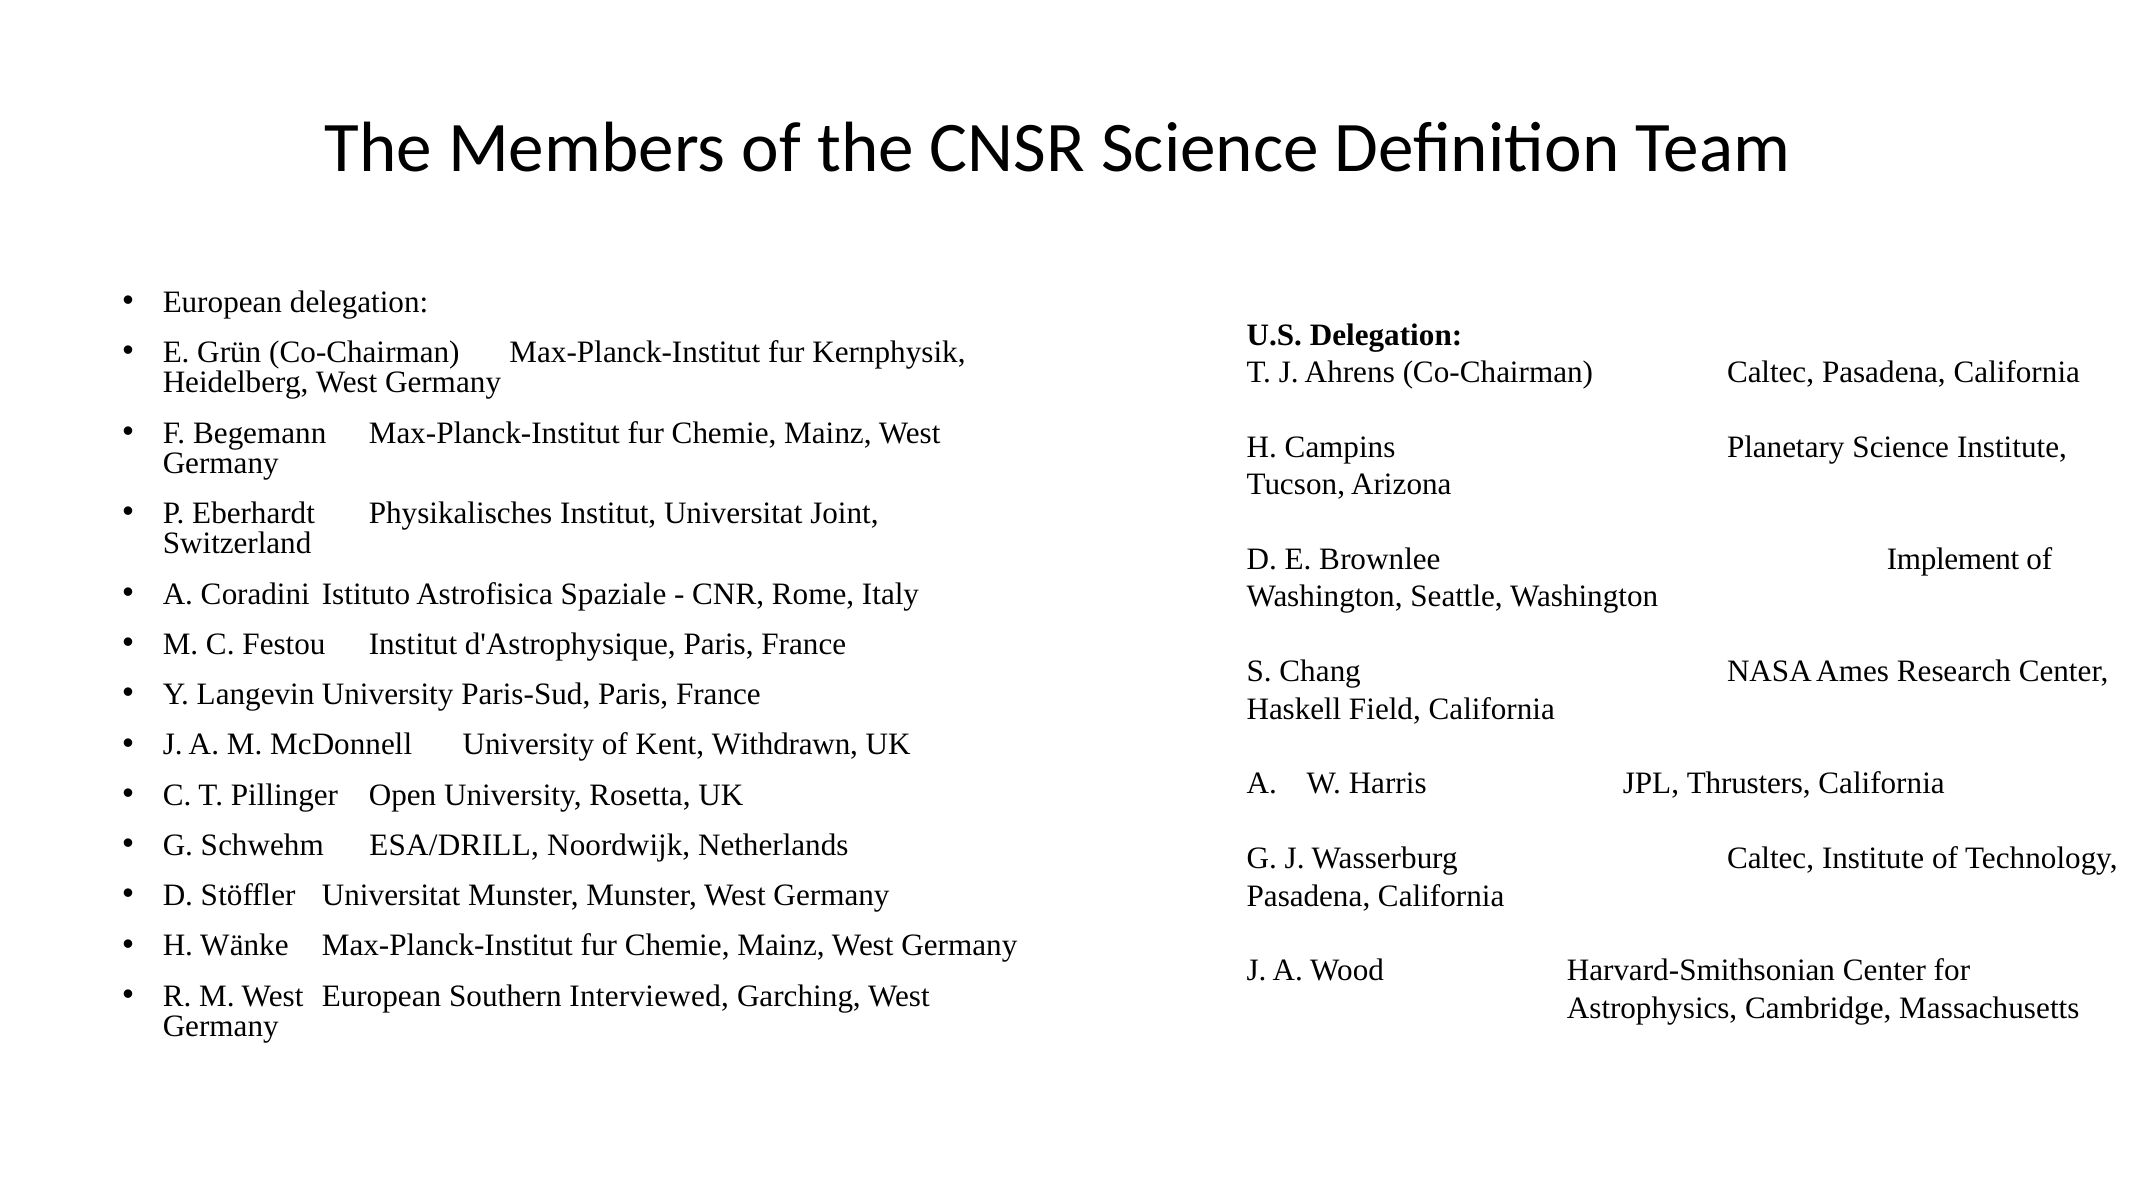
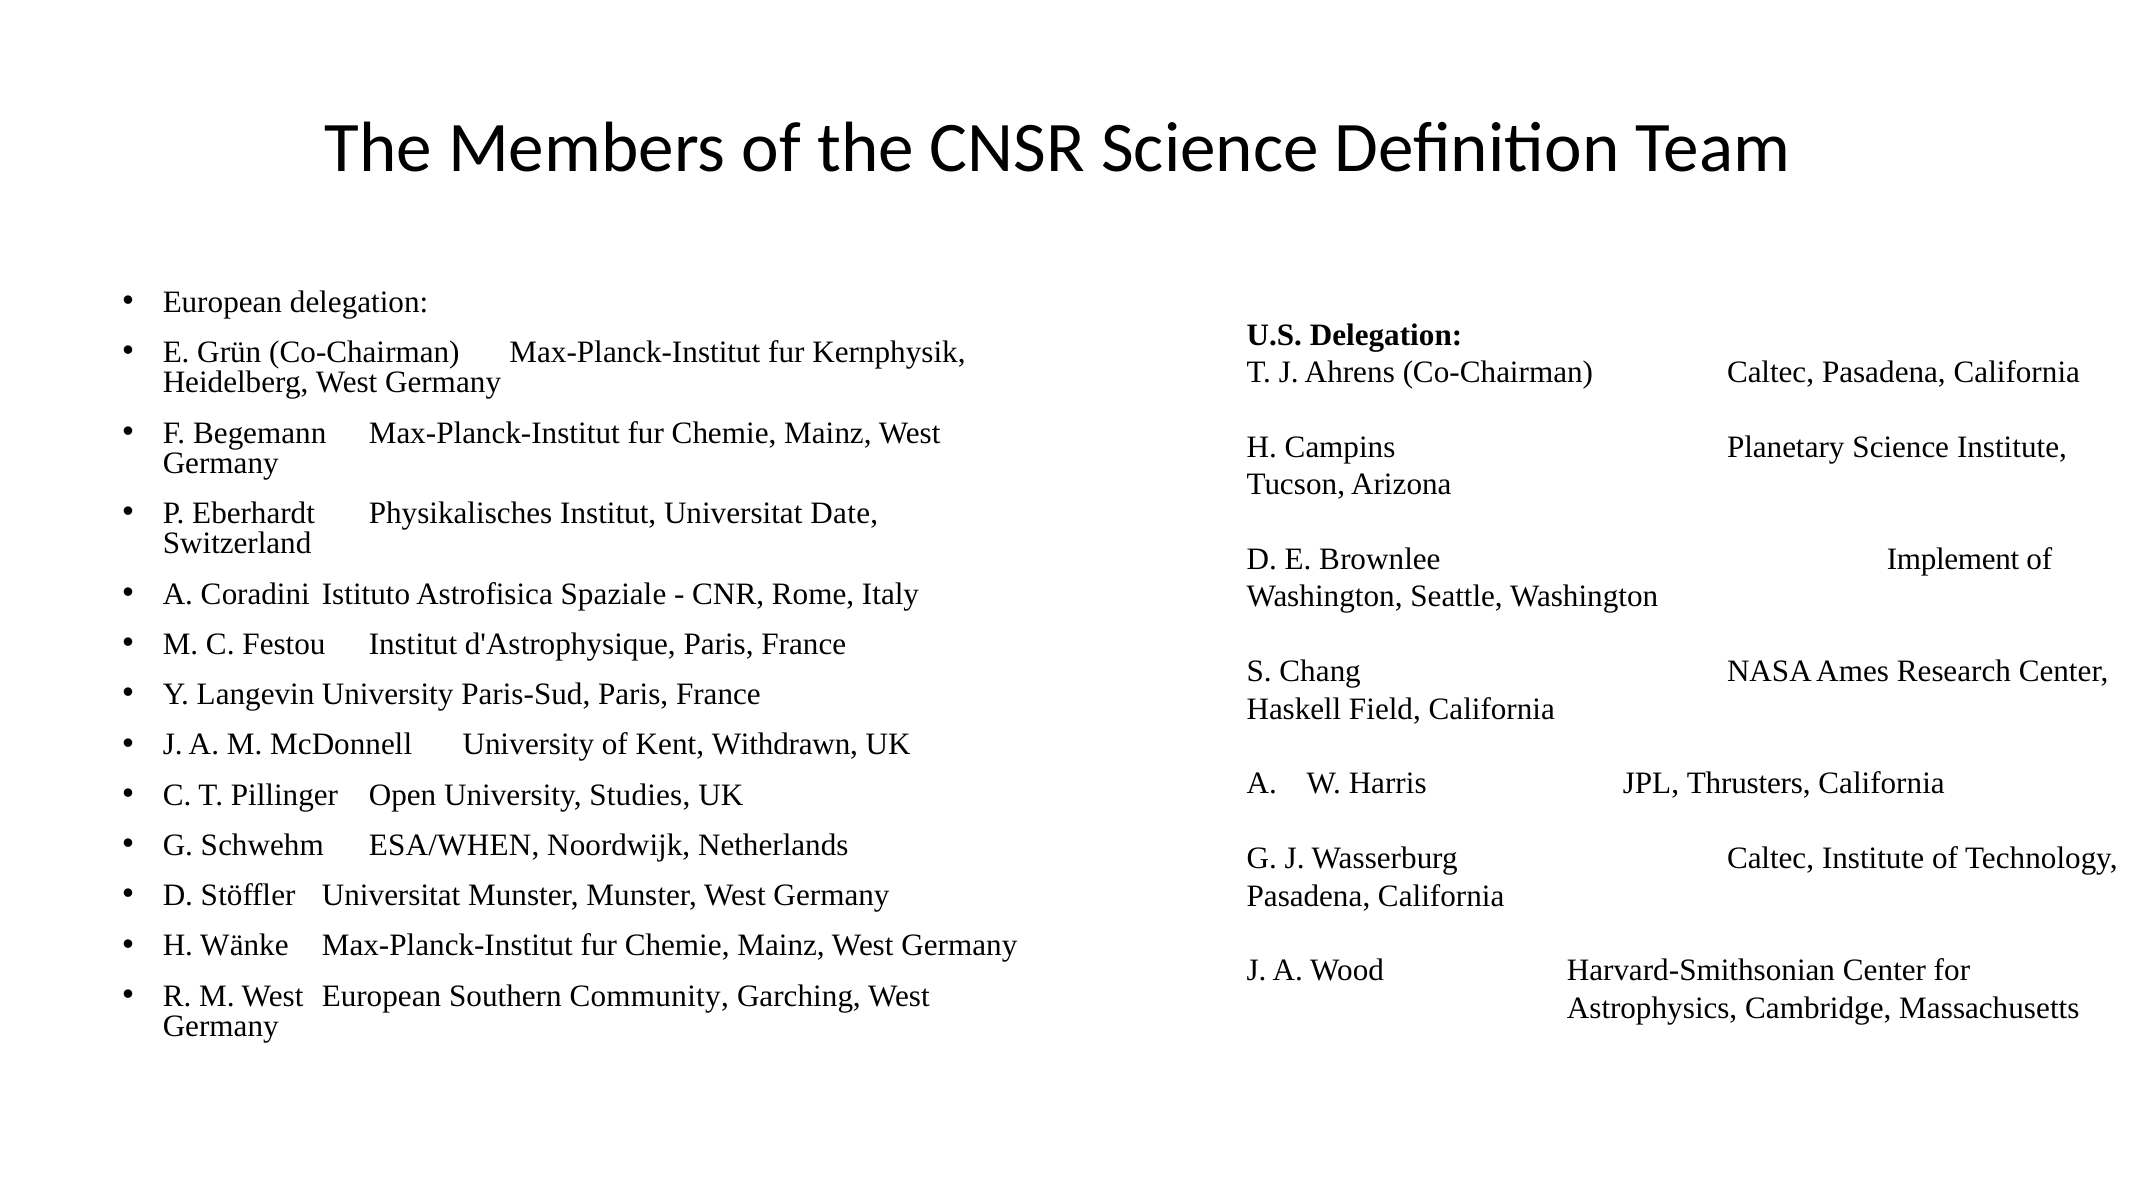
Joint: Joint -> Date
Rosetta: Rosetta -> Studies
ESA/DRILL: ESA/DRILL -> ESA/WHEN
Interviewed: Interviewed -> Community
